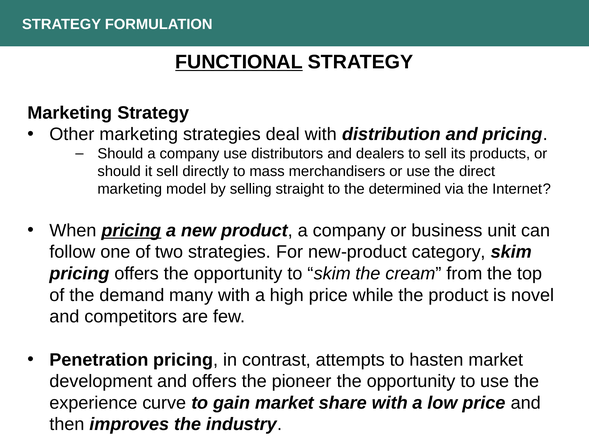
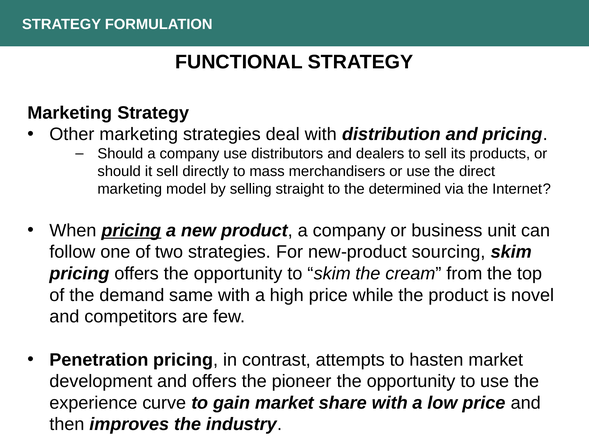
FUNCTIONAL underline: present -> none
category: category -> sourcing
many: many -> same
